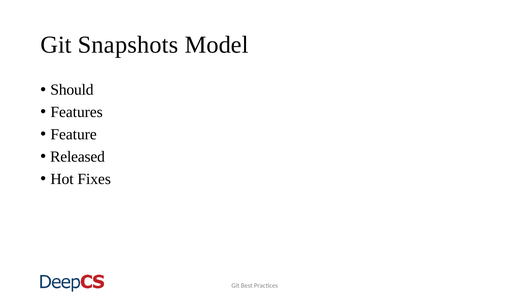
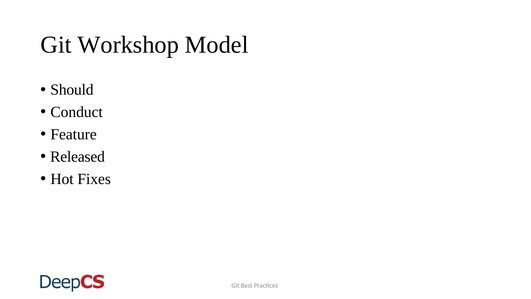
Snapshots: Snapshots -> Workshop
Features: Features -> Conduct
